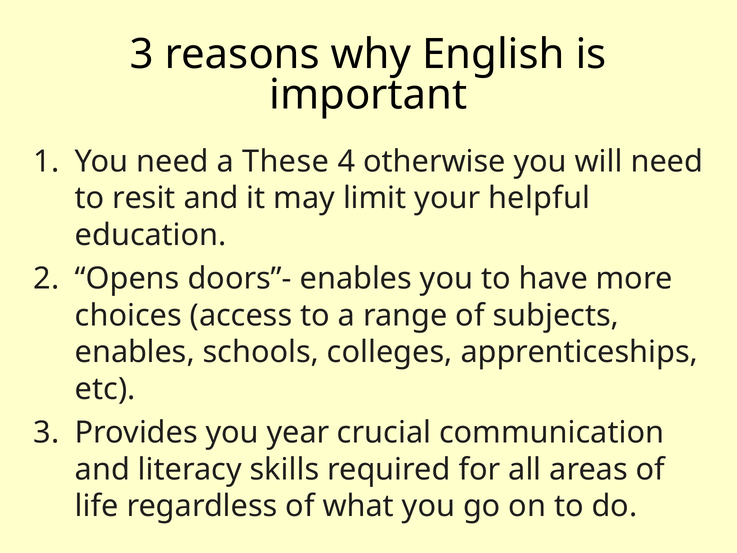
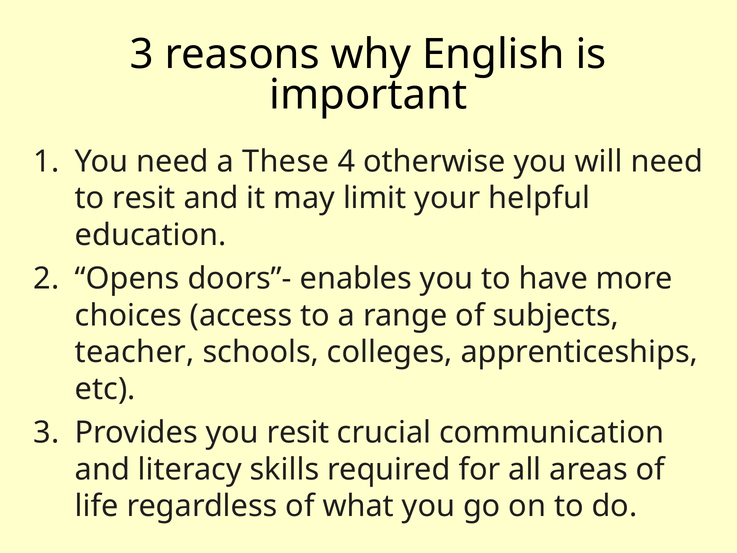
enables at (135, 352): enables -> teacher
you year: year -> resit
